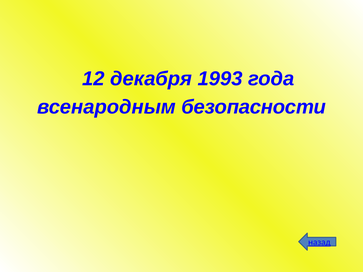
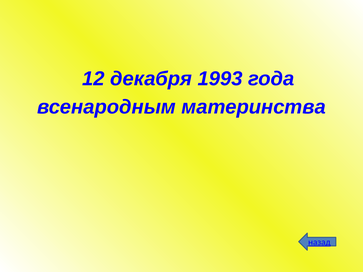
безопасности: безопасности -> материнства
